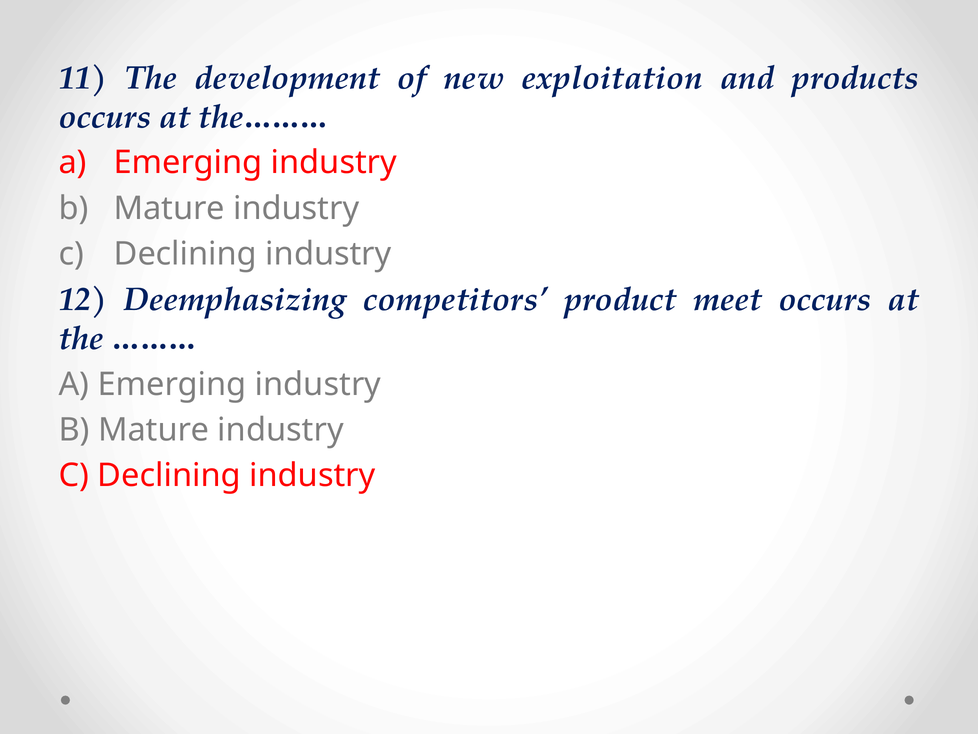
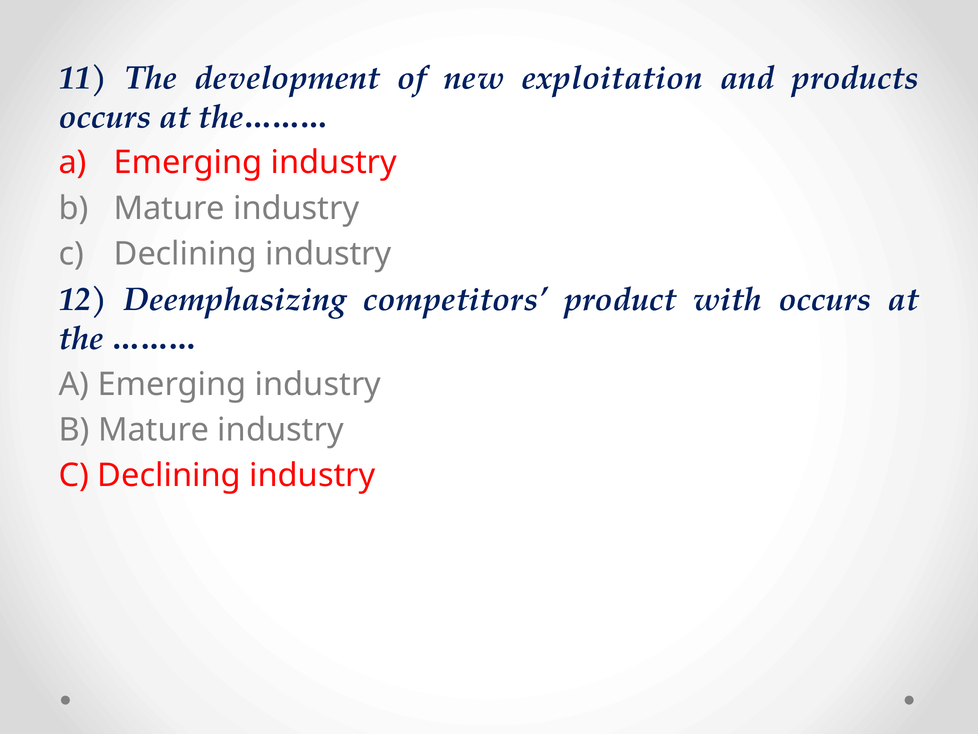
meet: meet -> with
